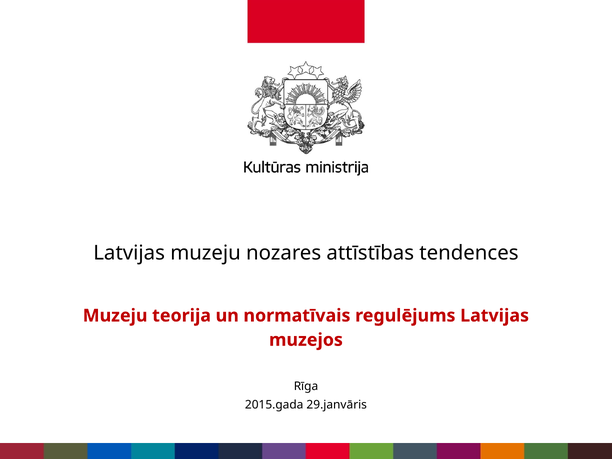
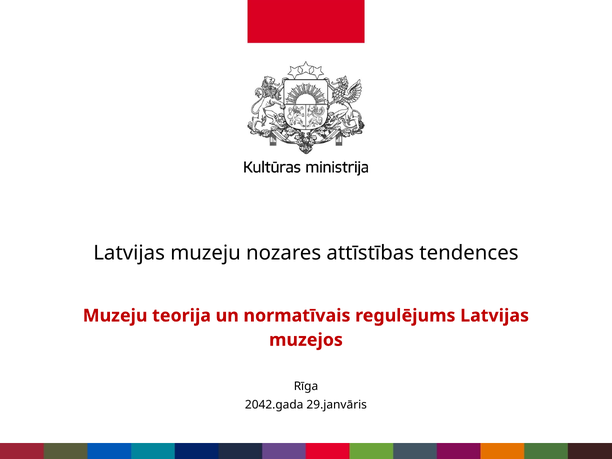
2015.gada: 2015.gada -> 2042.gada
